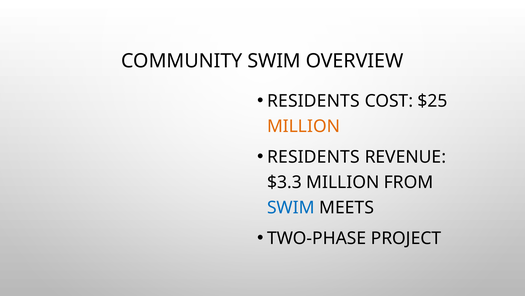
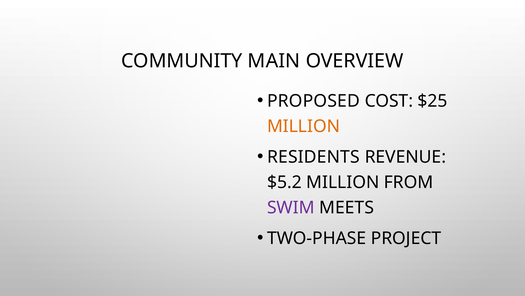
COMMUNITY SWIM: SWIM -> MAIN
RESIDENTS at (313, 101): RESIDENTS -> PROPOSED
$3.3: $3.3 -> $5.2
SWIM at (291, 207) colour: blue -> purple
